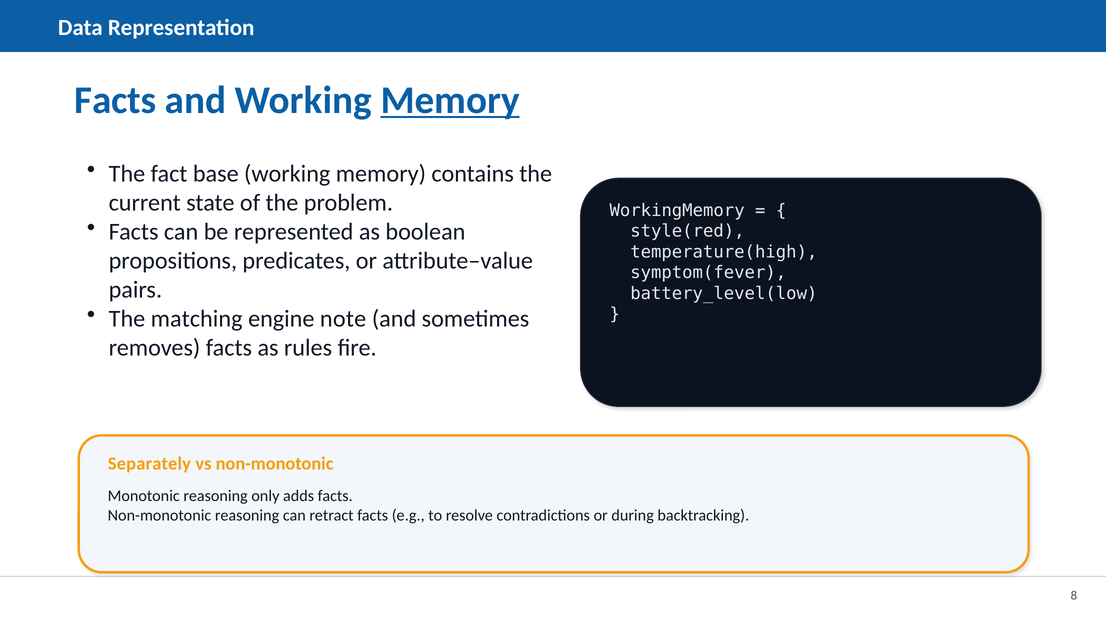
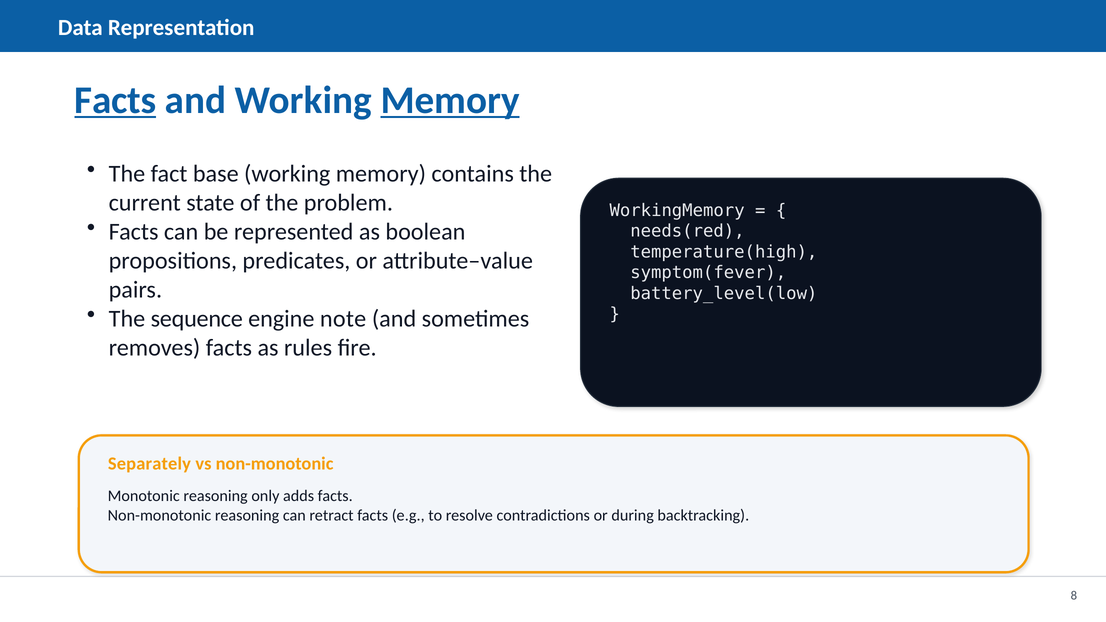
Facts at (115, 100) underline: none -> present
style(red: style(red -> needs(red
matching: matching -> sequence
